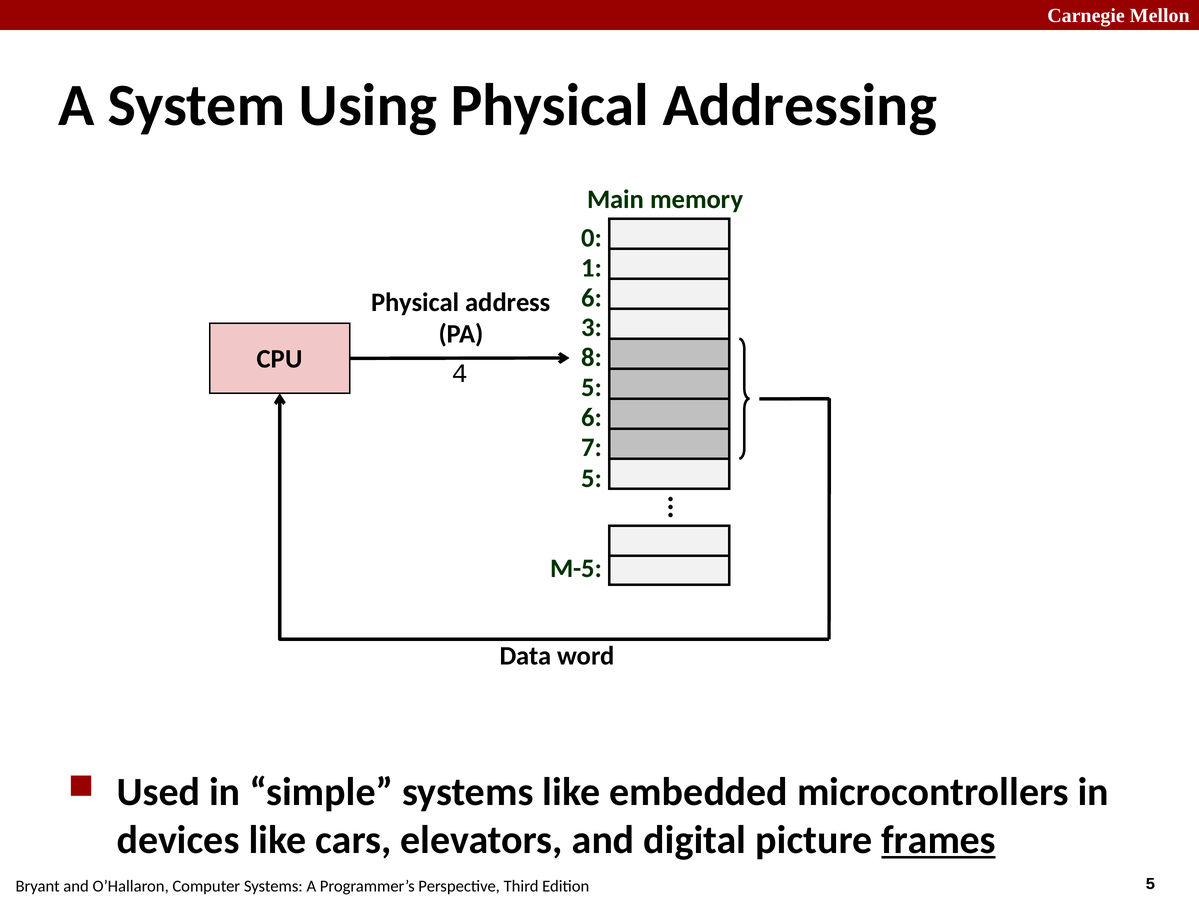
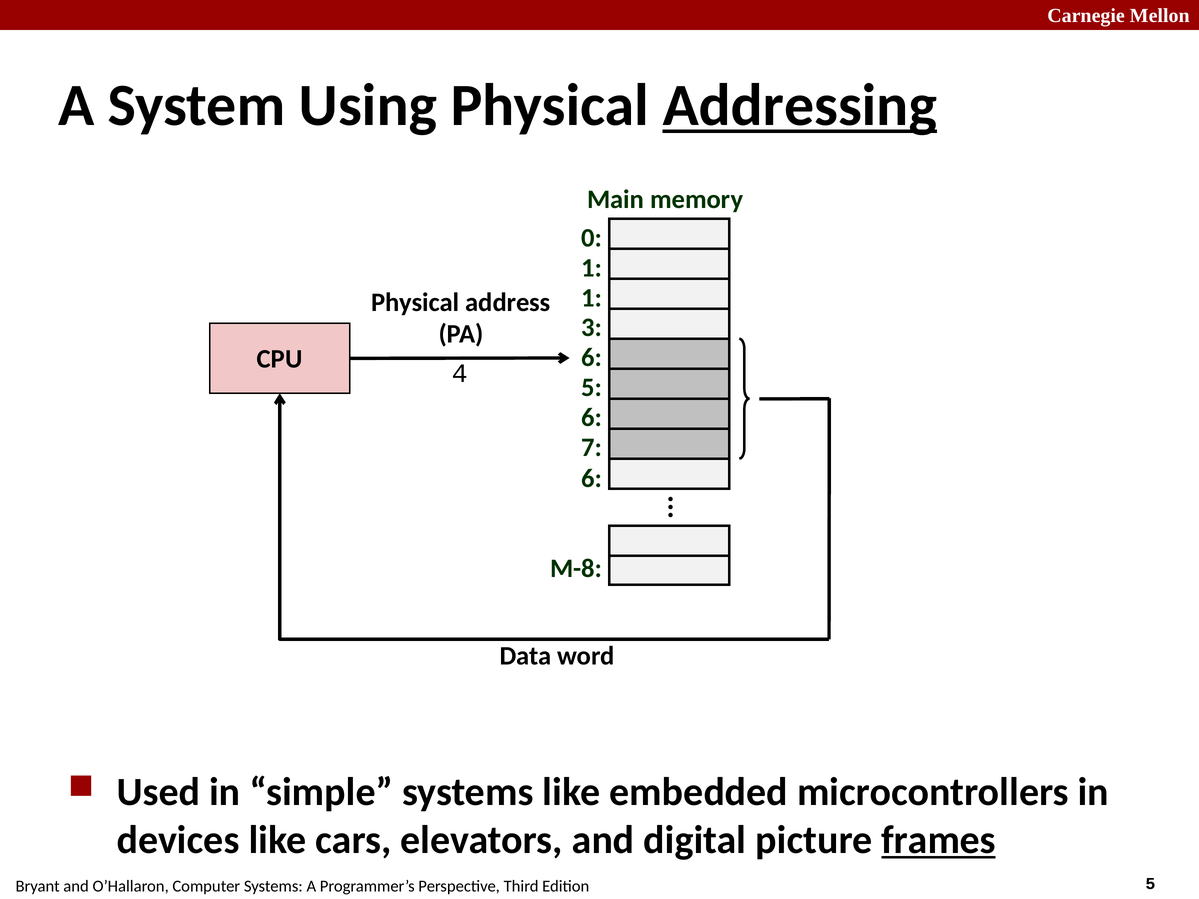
Addressing underline: none -> present
6 at (592, 298): 6 -> 1
8 at (592, 358): 8 -> 6
5 at (592, 478): 5 -> 6
M-5: M-5 -> M-8
